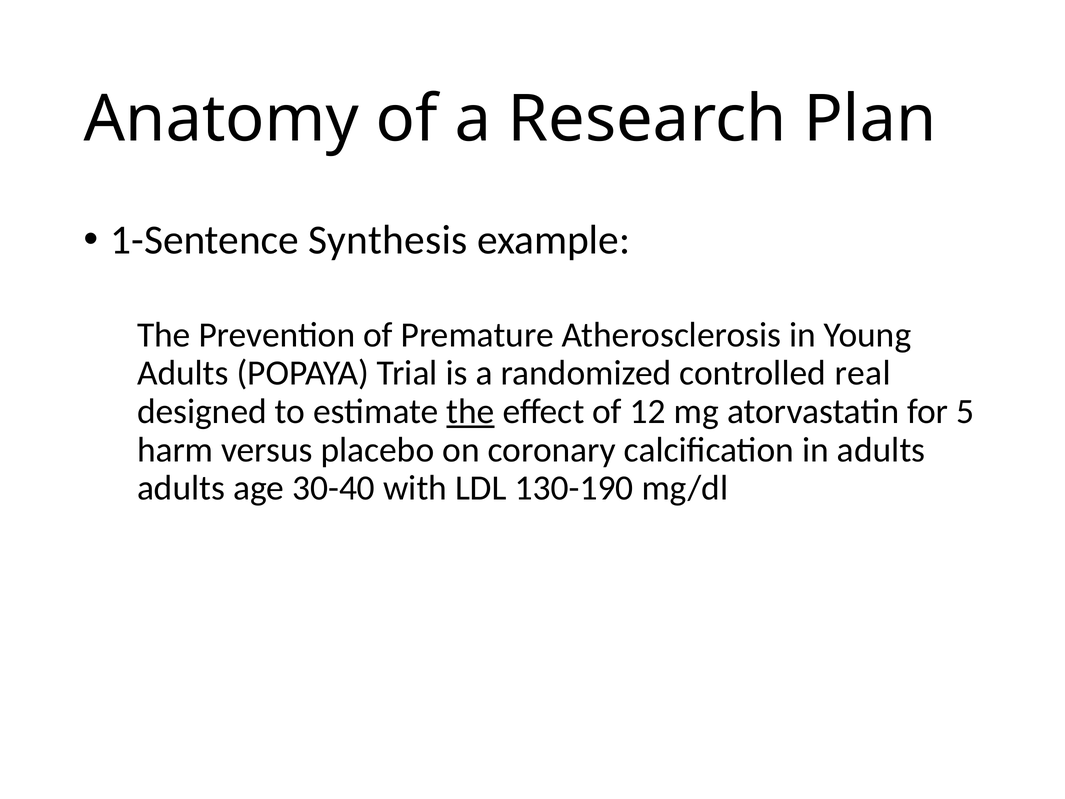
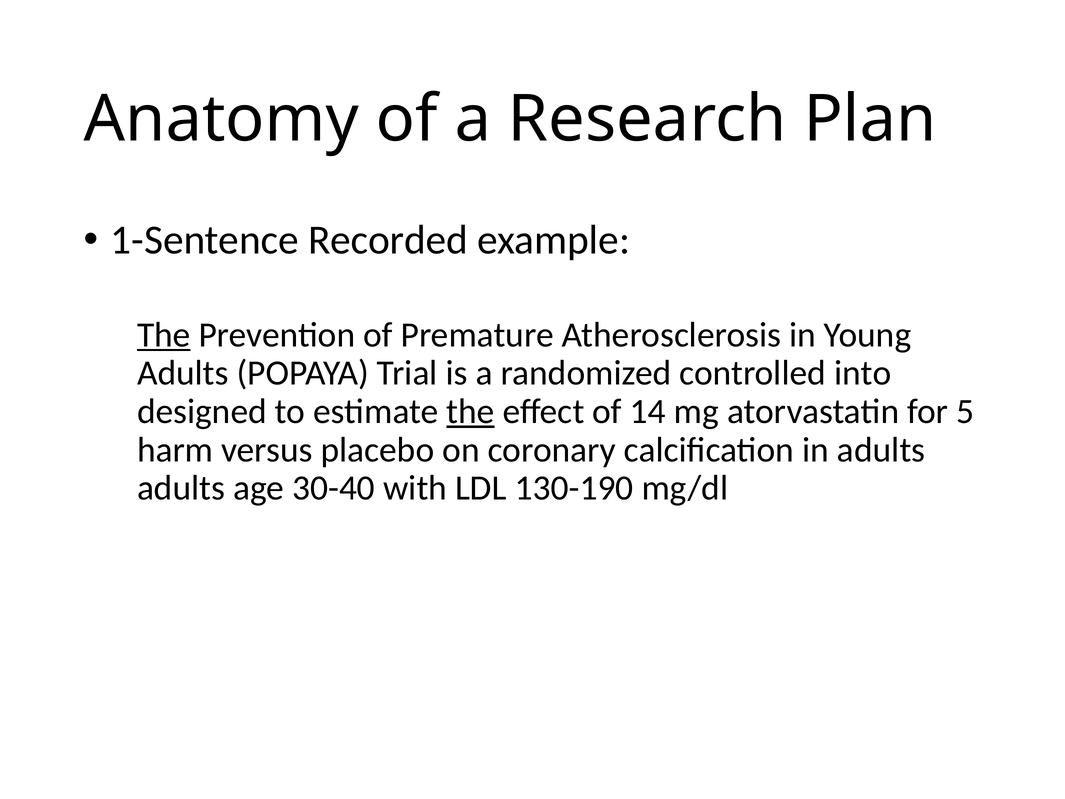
Synthesis: Synthesis -> Recorded
The at (164, 335) underline: none -> present
real: real -> into
12: 12 -> 14
